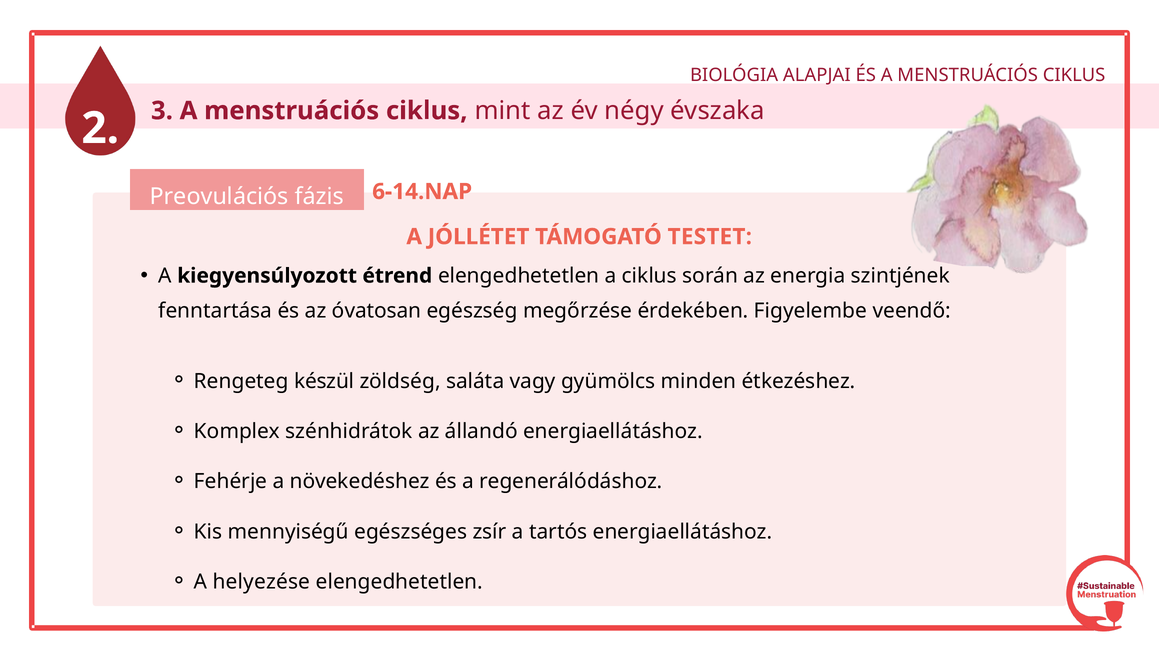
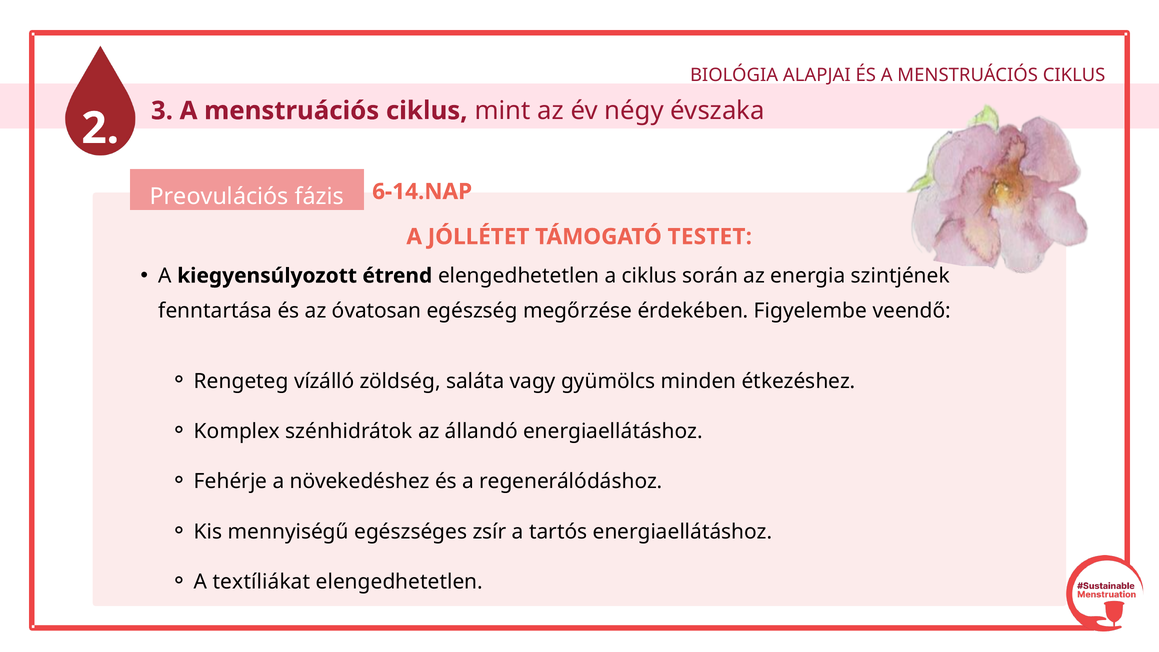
készül: készül -> vízálló
helyezése: helyezése -> textíliákat
